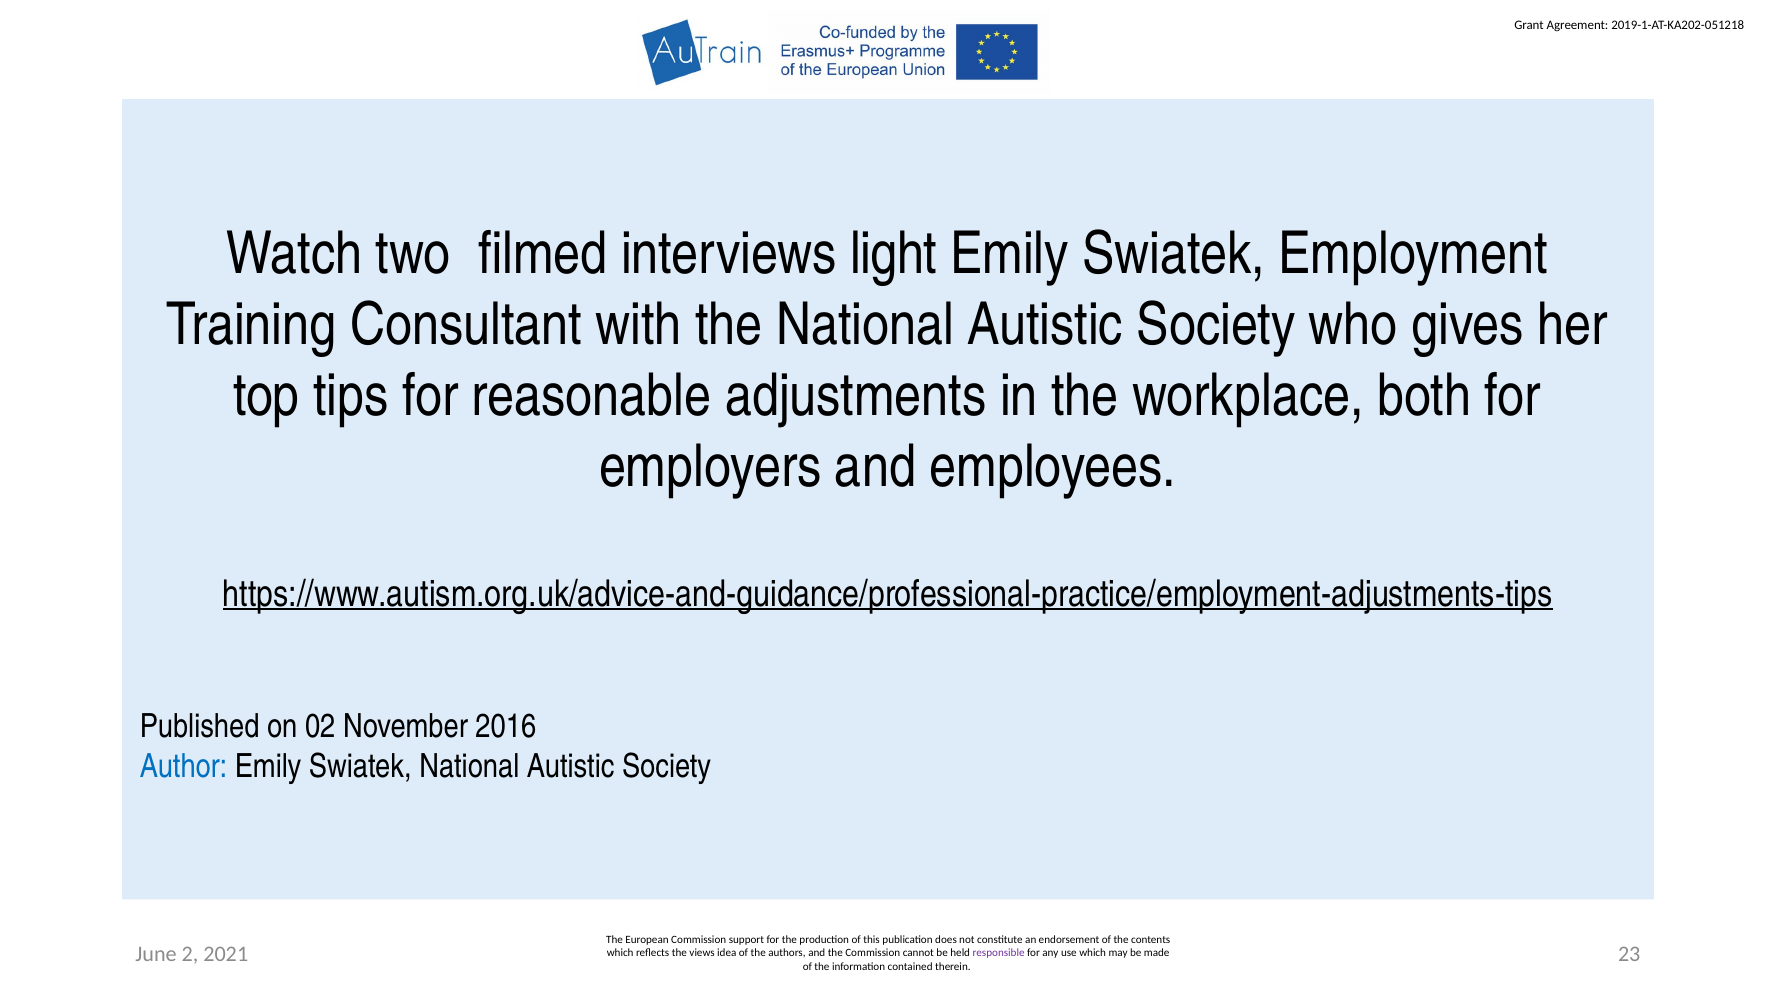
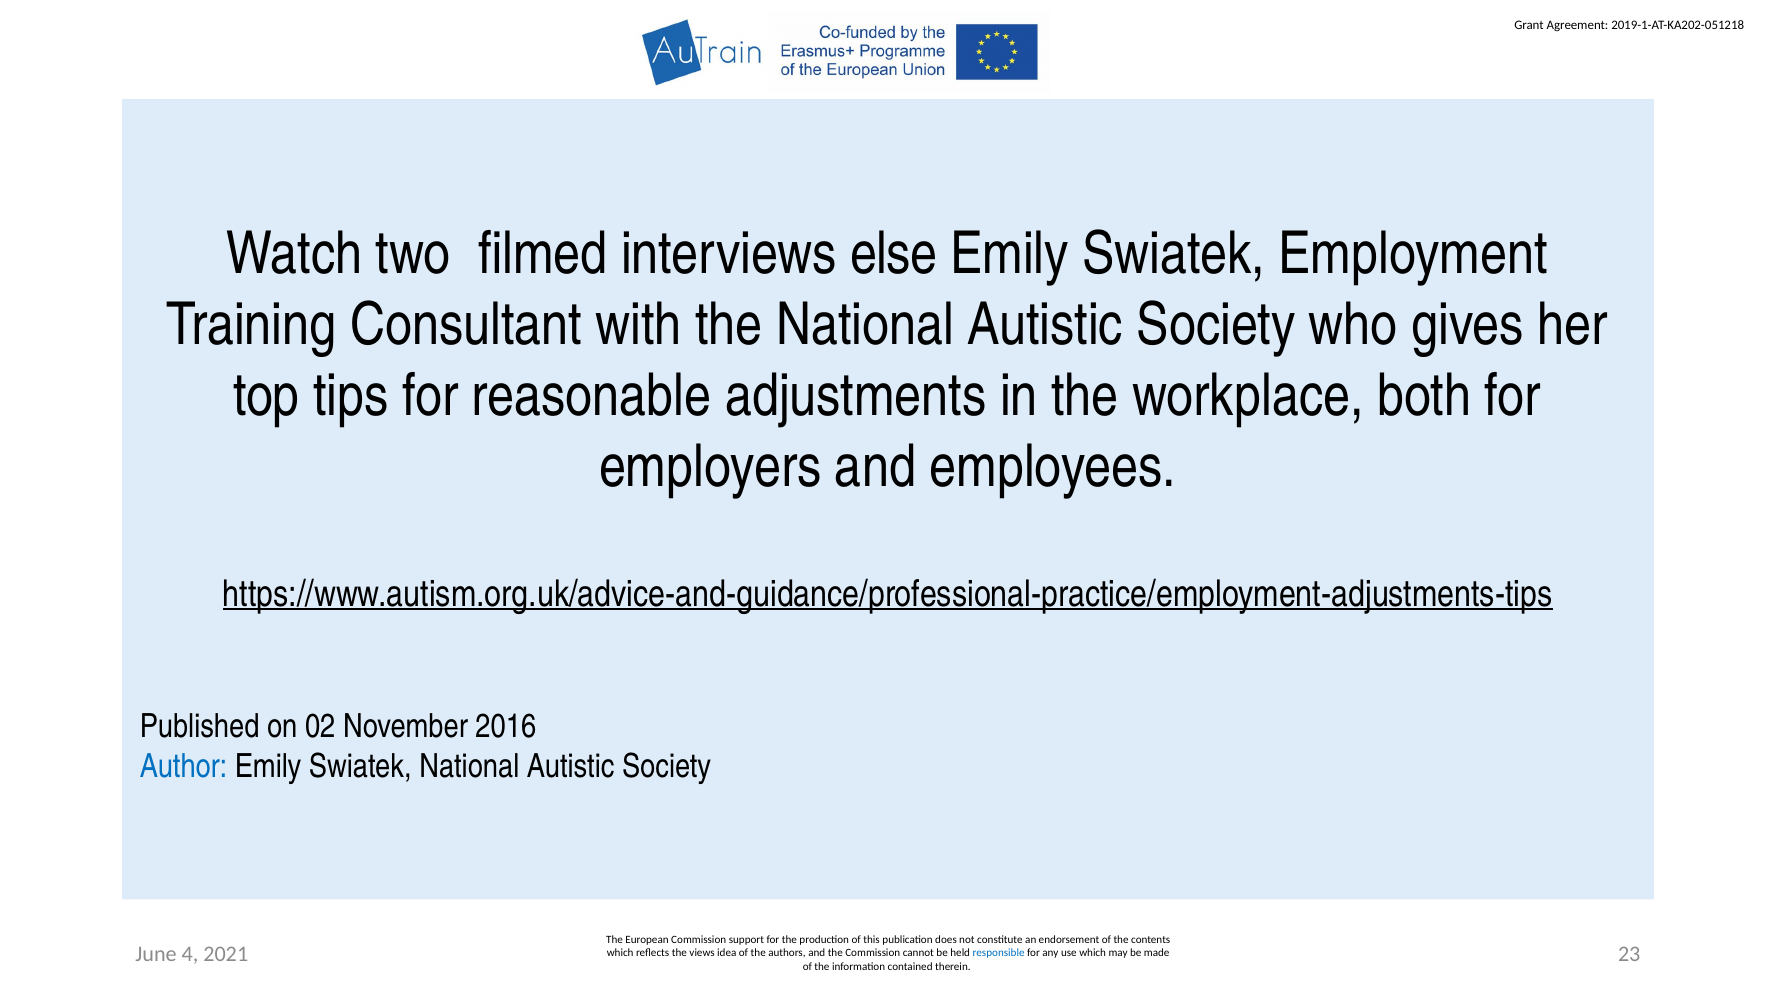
light: light -> else
2: 2 -> 4
responsible colour: purple -> blue
